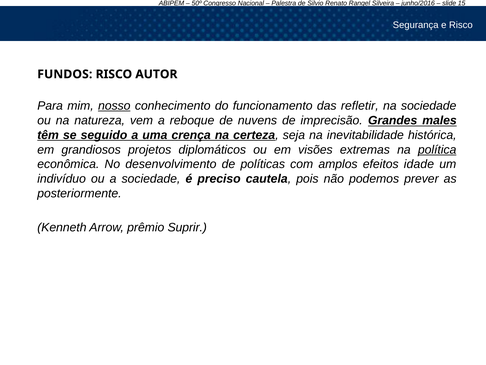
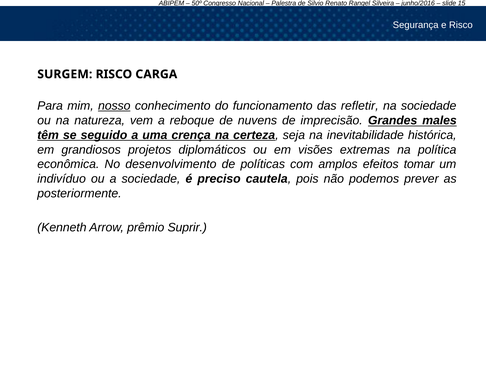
FUNDOS: FUNDOS -> SURGEM
AUTOR: AUTOR -> CARGA
política underline: present -> none
idade: idade -> tomar
